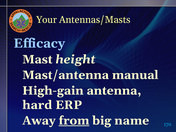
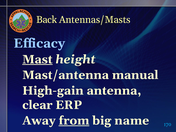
Your: Your -> Back
Mast underline: none -> present
hard: hard -> clear
